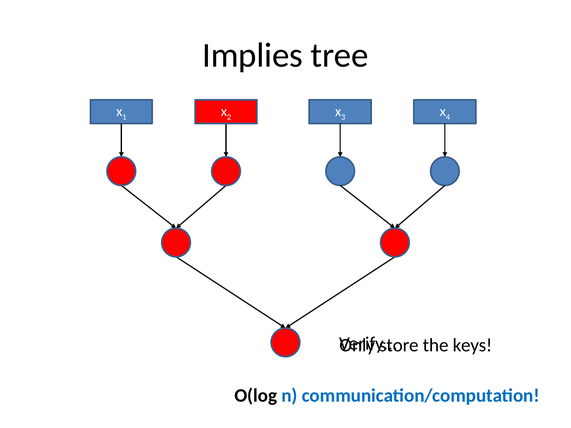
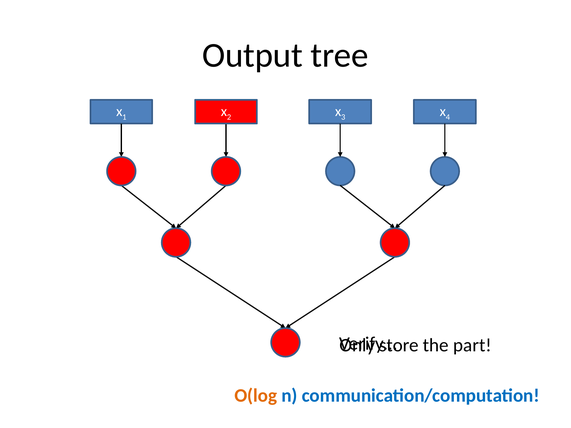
Implies: Implies -> Output
keys: keys -> part
O(log colour: black -> orange
